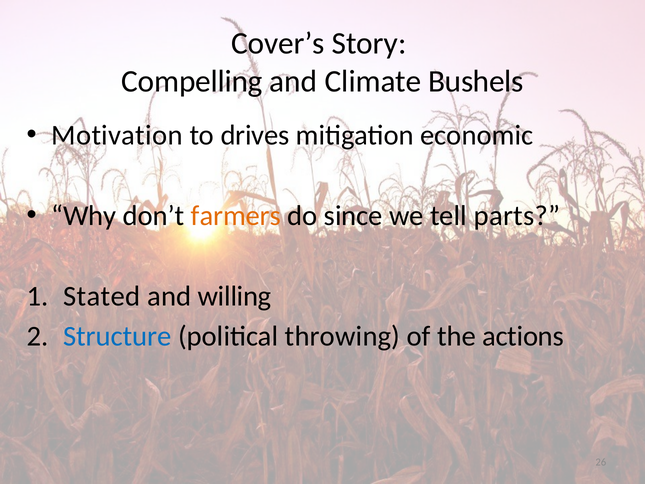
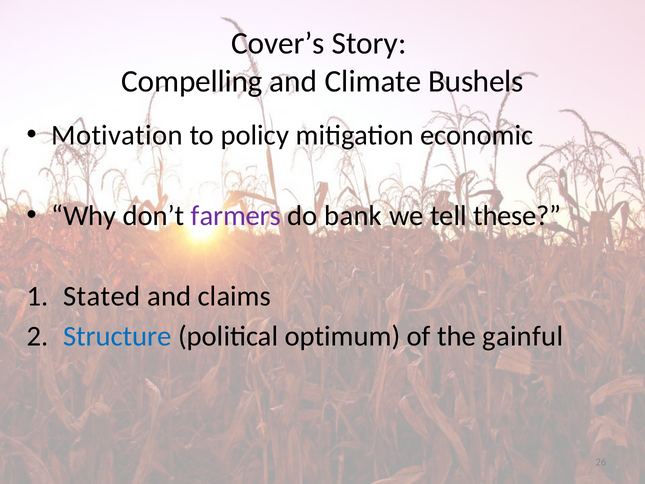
drives: drives -> policy
farmers colour: orange -> purple
since: since -> bank
parts: parts -> these
willing: willing -> claims
throwing: throwing -> optimum
actions: actions -> gainful
